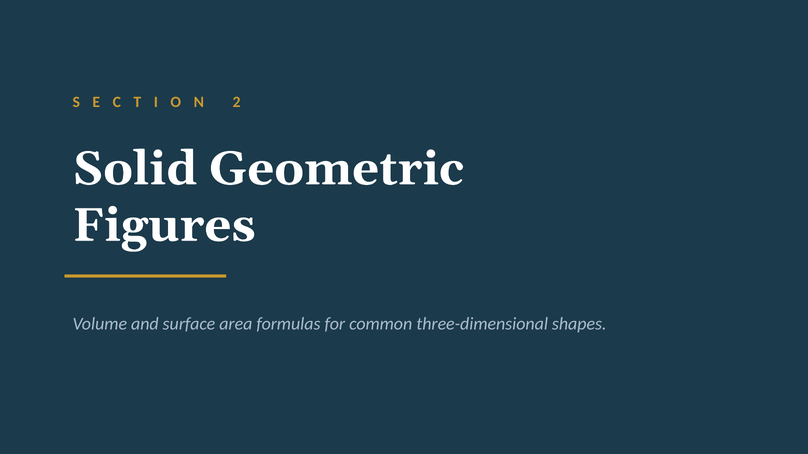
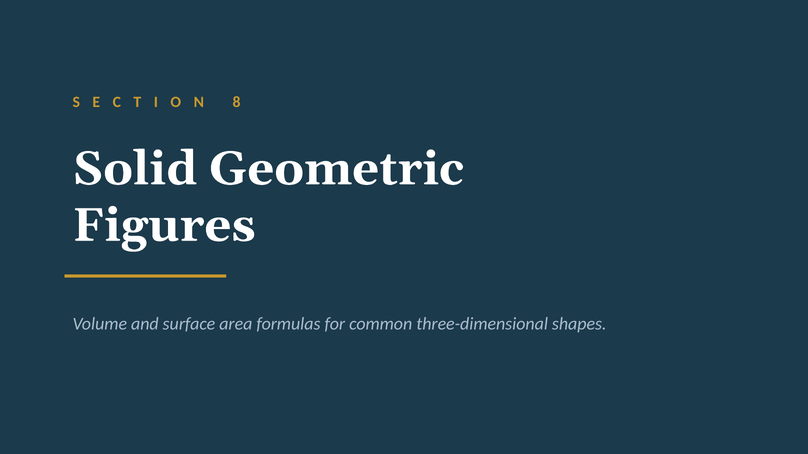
2: 2 -> 8
